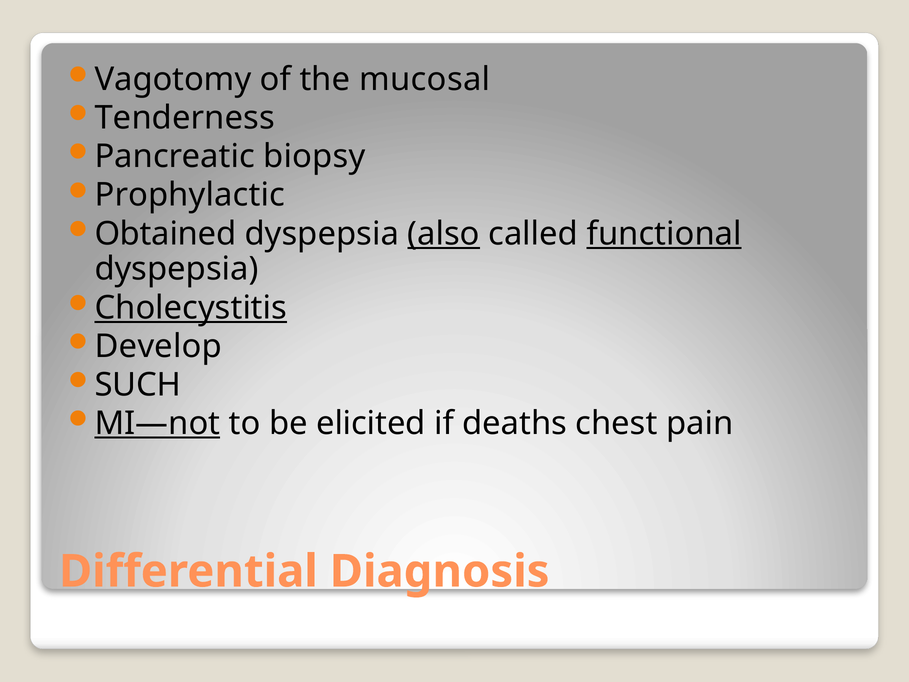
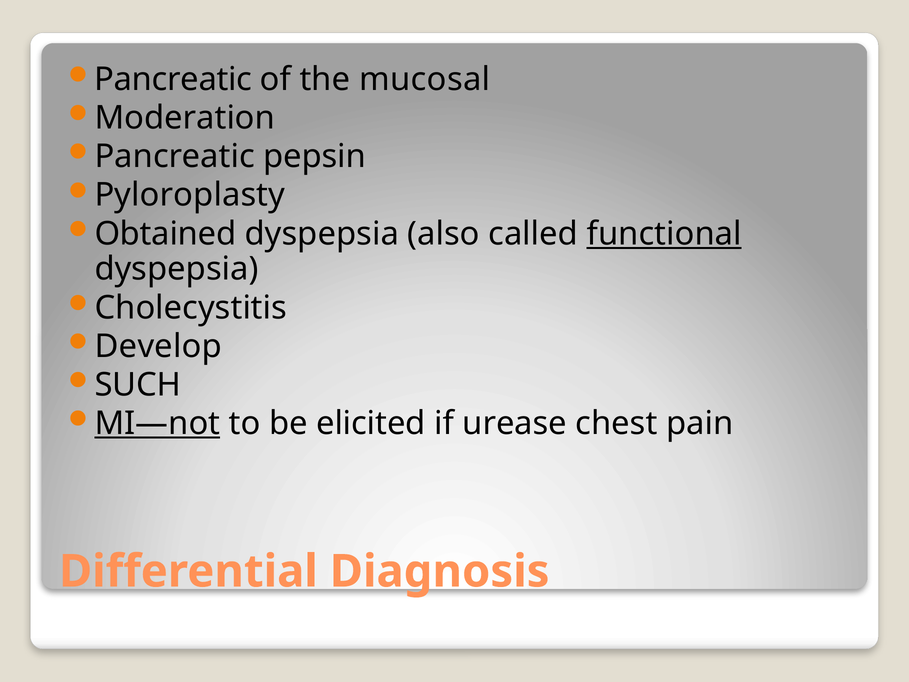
Vagotomy at (173, 79): Vagotomy -> Pancreatic
Tenderness: Tenderness -> Moderation
biopsy: biopsy -> pepsin
Prophylactic: Prophylactic -> Pyloroplasty
also underline: present -> none
Cholecystitis underline: present -> none
deaths: deaths -> urease
